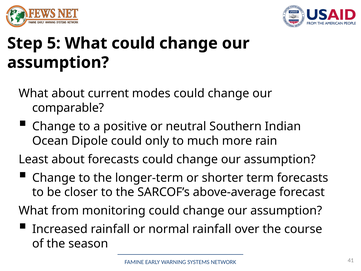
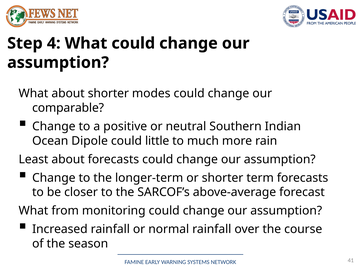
5: 5 -> 4
about current: current -> shorter
only: only -> little
